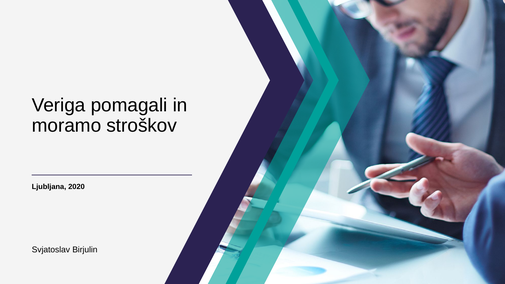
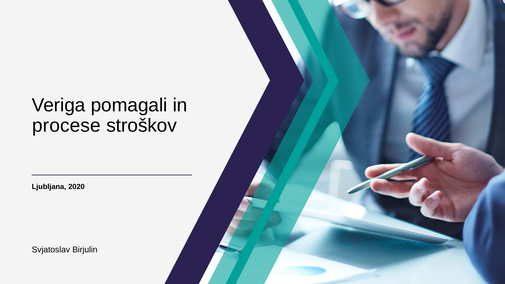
moramo: moramo -> procese
